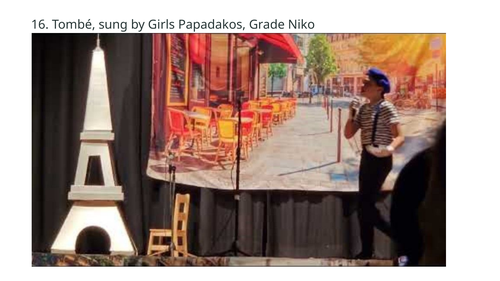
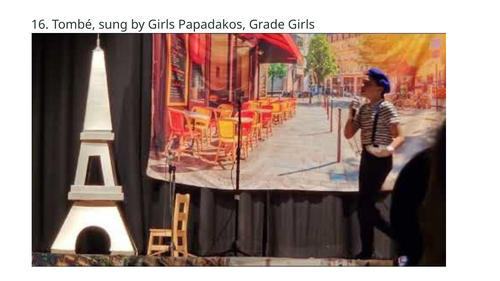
Grade Niko: Niko -> Girls
